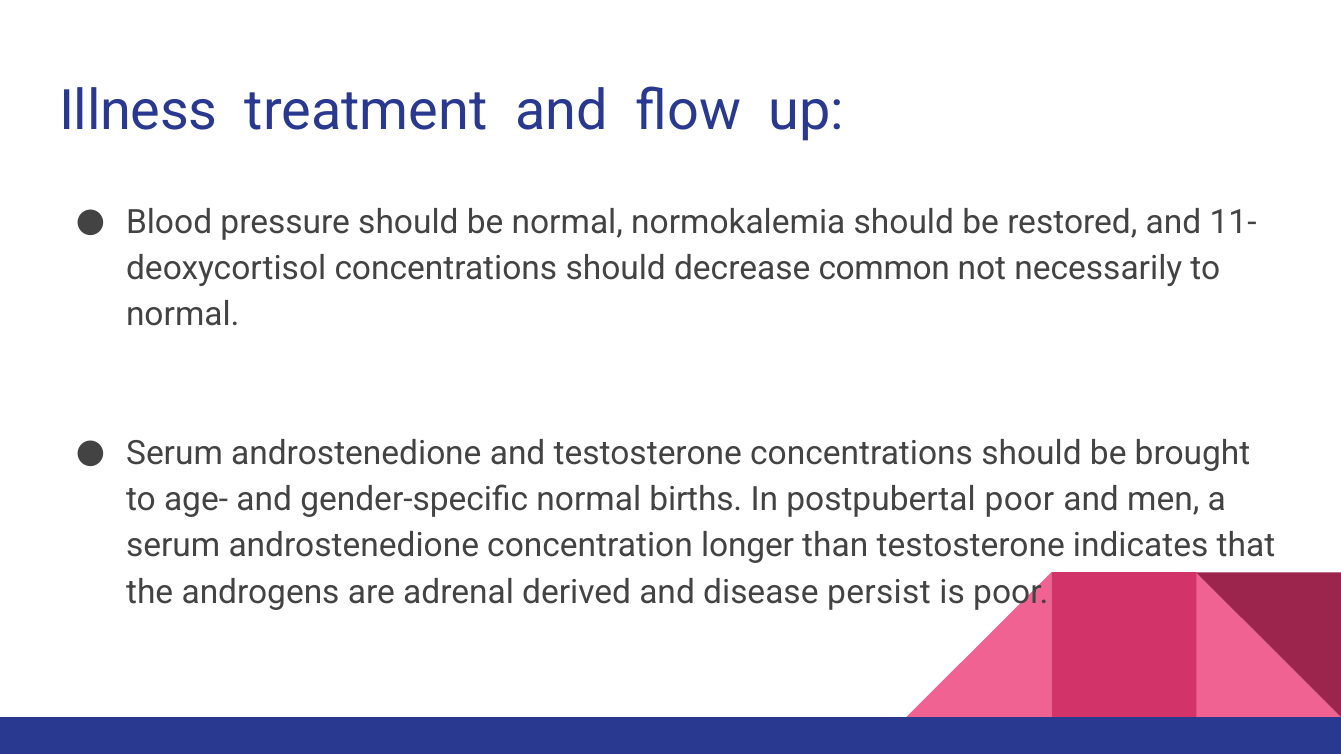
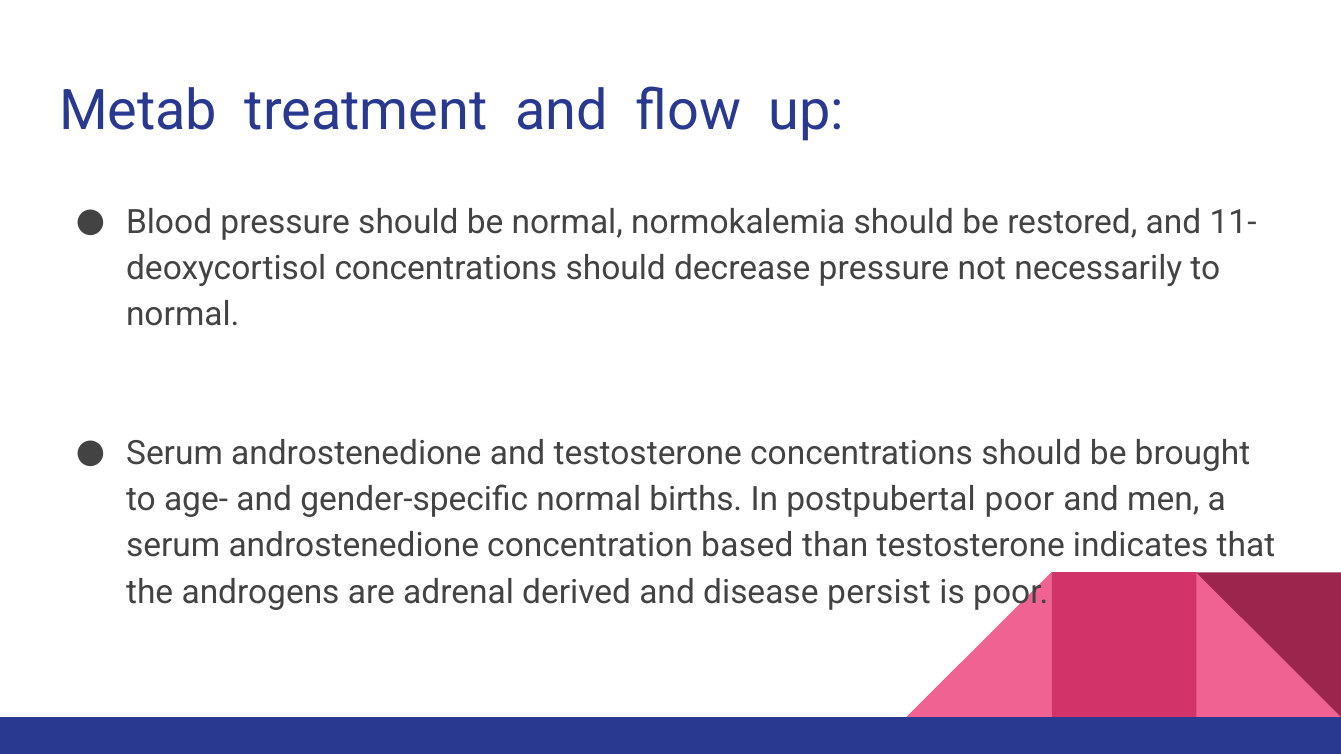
Illness: Illness -> Metab
decrease common: common -> pressure
longer: longer -> based
